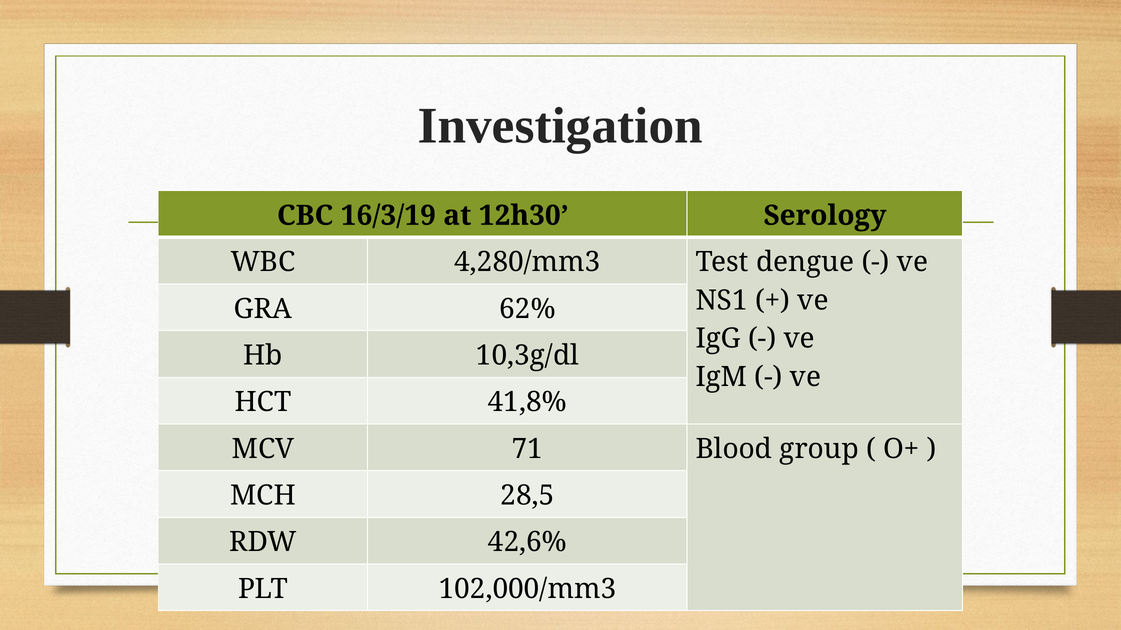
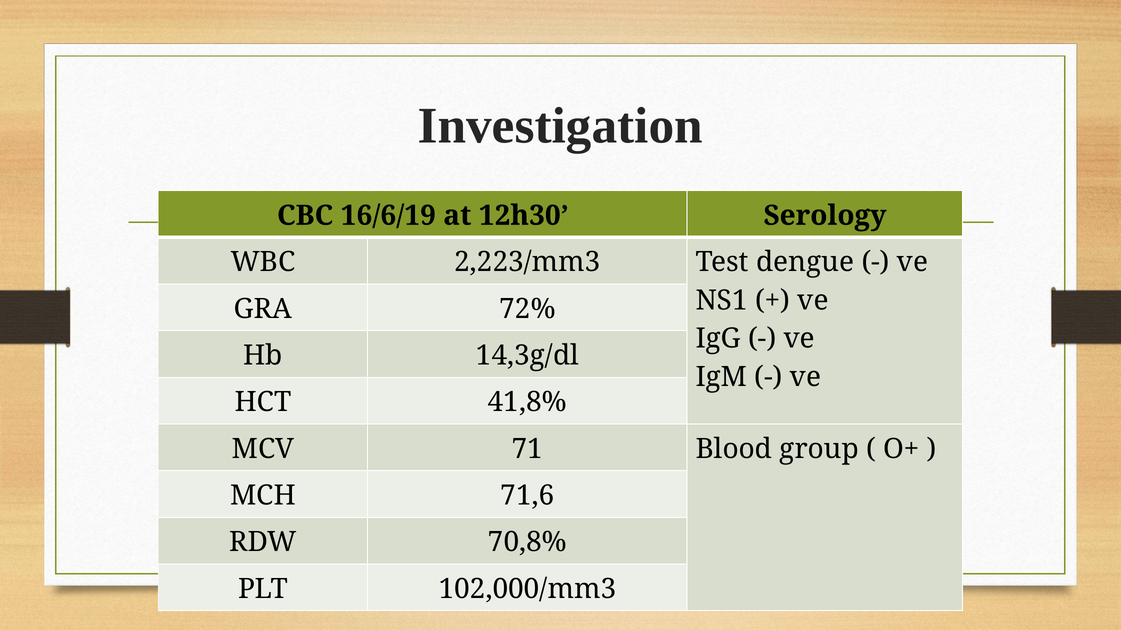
16/3/19: 16/3/19 -> 16/6/19
4,280/mm3: 4,280/mm3 -> 2,223/mm3
62%: 62% -> 72%
10,3g/dl: 10,3g/dl -> 14,3g/dl
28,5: 28,5 -> 71,6
42,6%: 42,6% -> 70,8%
